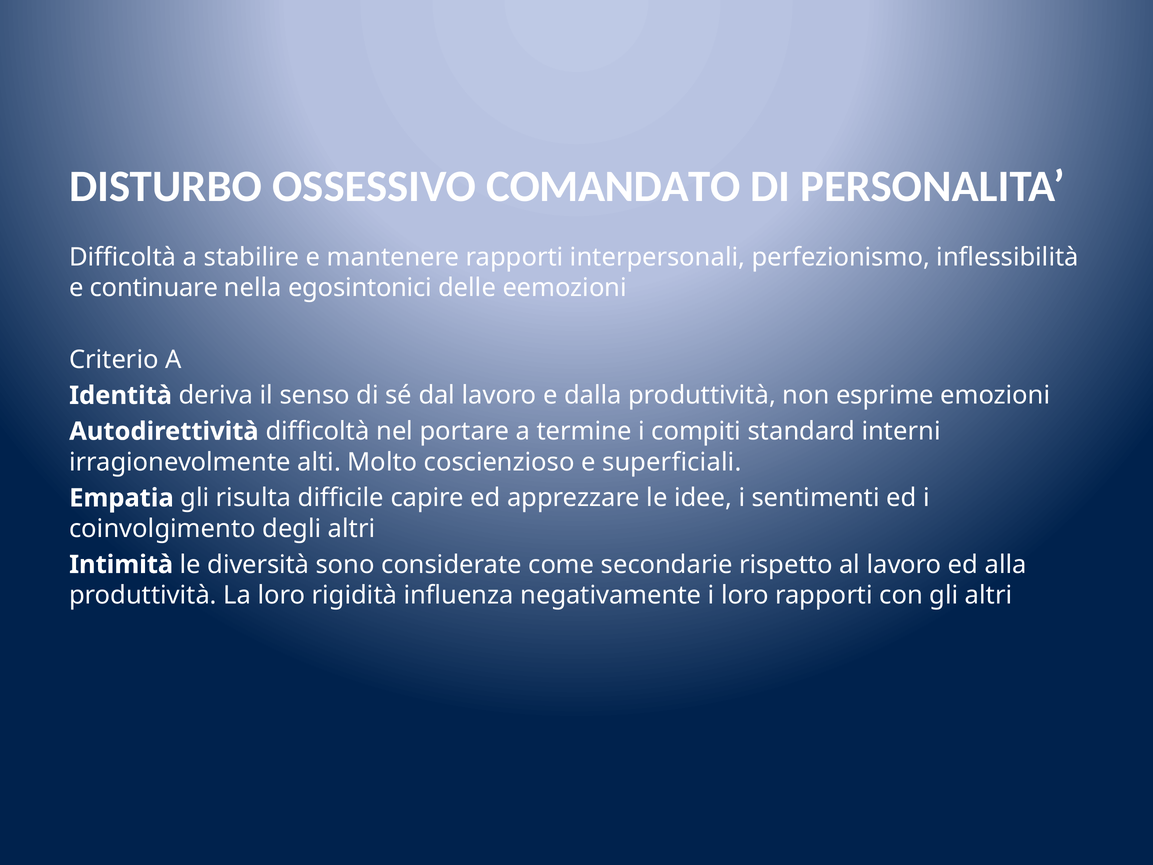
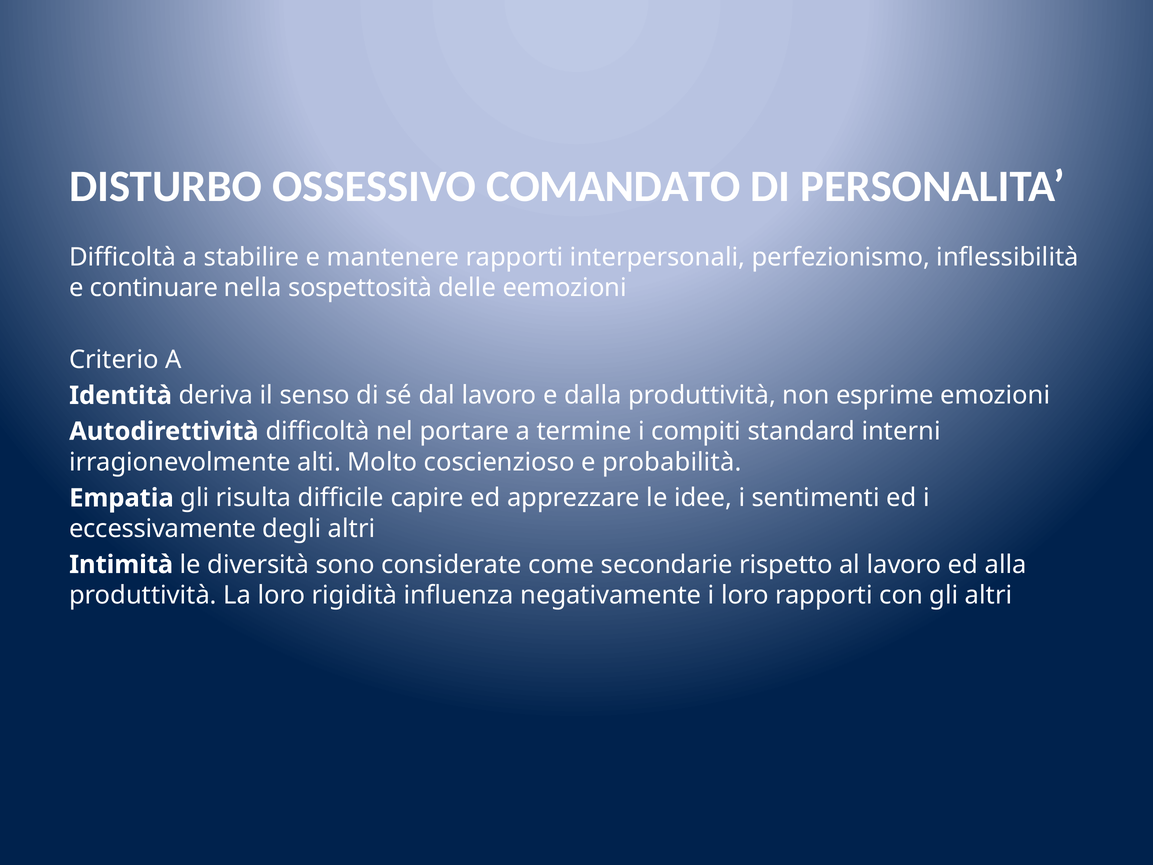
egosintonici: egosintonici -> sospettosità
superficiali: superficiali -> probabilità
coinvolgimento: coinvolgimento -> eccessivamente
